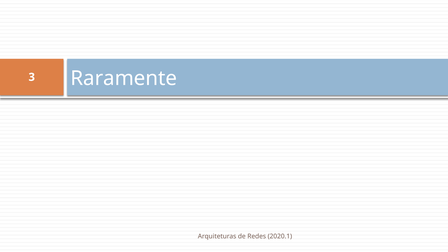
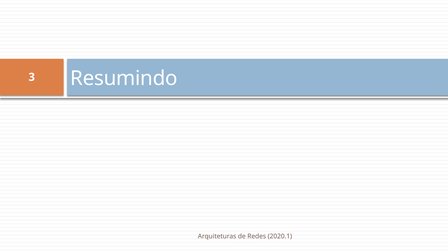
Raramente: Raramente -> Resumindo
